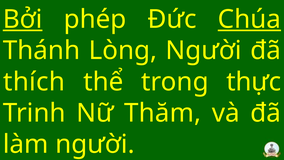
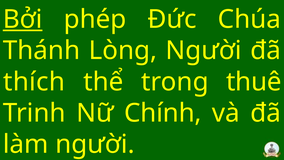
Chúa underline: present -> none
thực: thực -> thuê
Thăm: Thăm -> Chính
